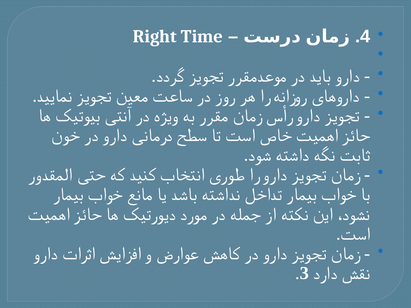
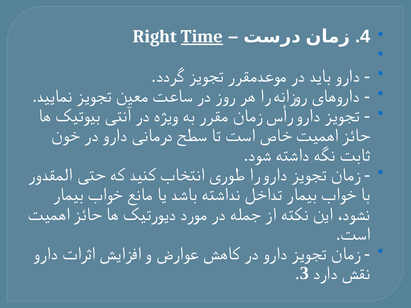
Time underline: none -> present
